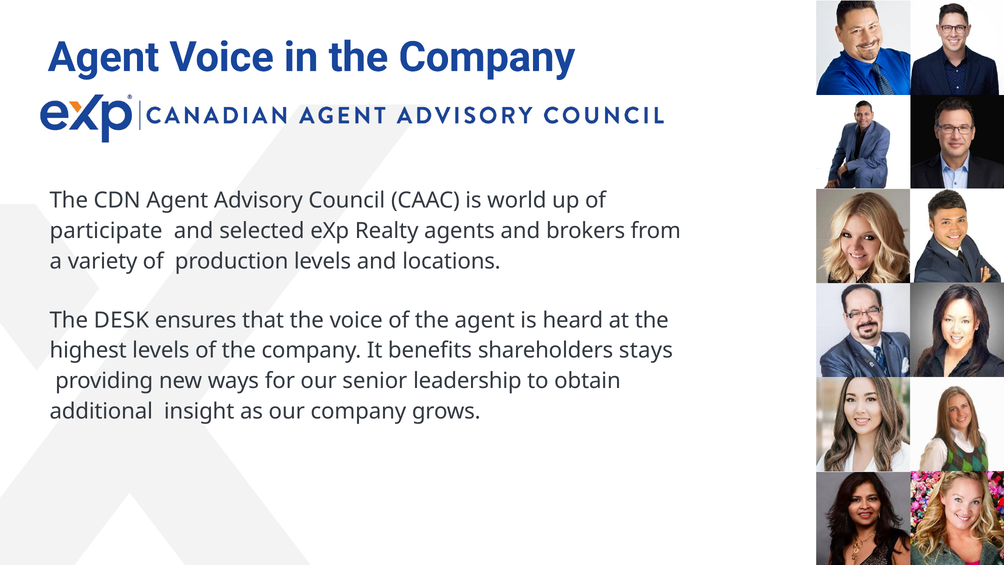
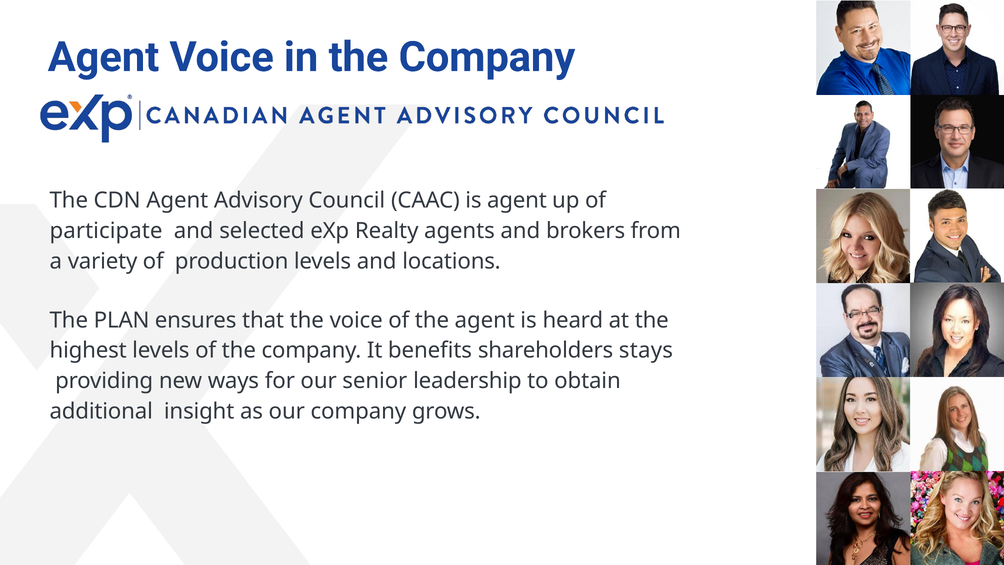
is world: world -> agent
DESK: DESK -> PLAN
